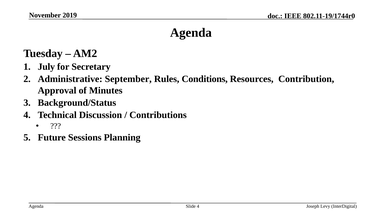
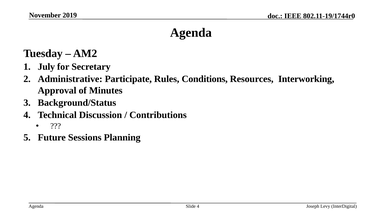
September: September -> Participate
Contribution: Contribution -> Interworking
